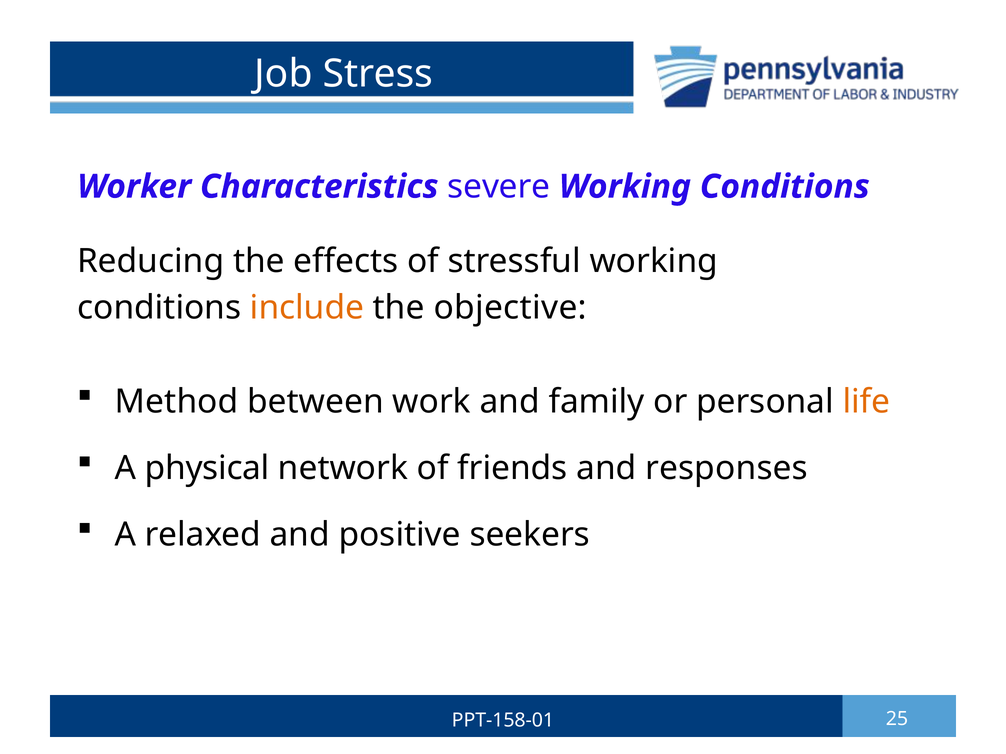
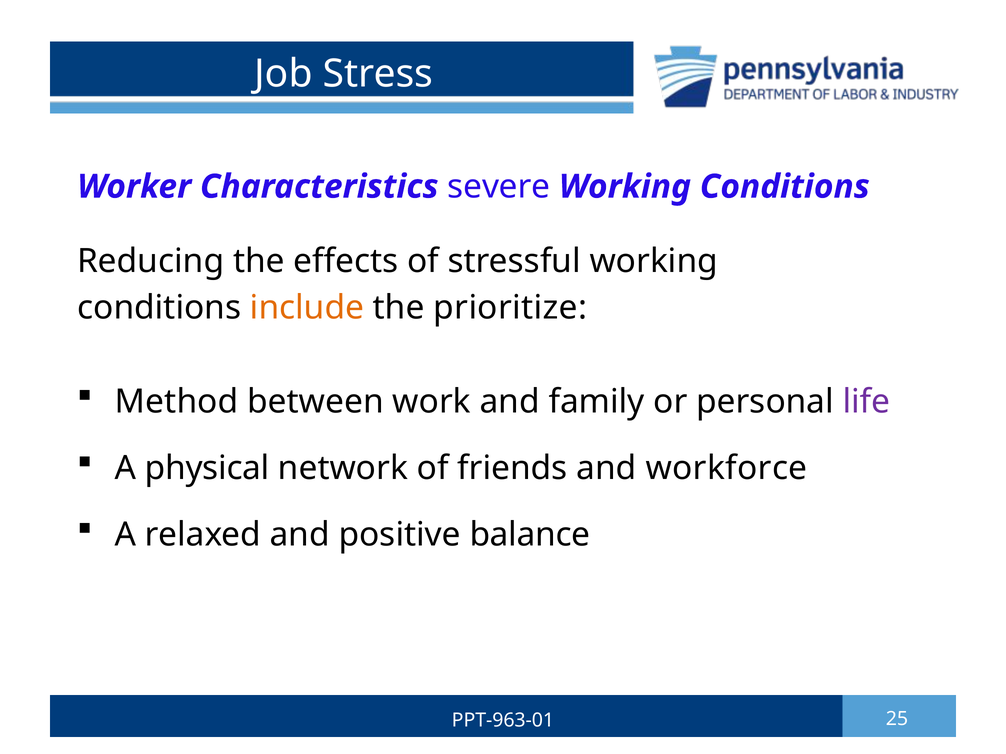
objective: objective -> prioritize
life colour: orange -> purple
responses: responses -> workforce
seekers: seekers -> balance
PPT-158-01: PPT-158-01 -> PPT-963-01
